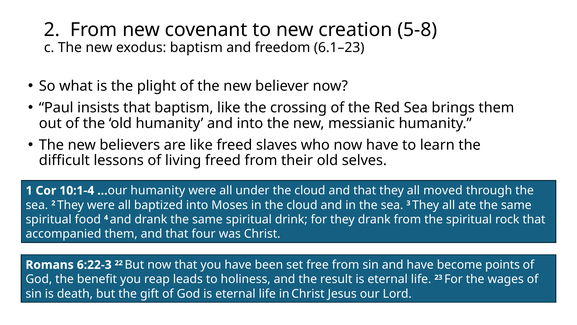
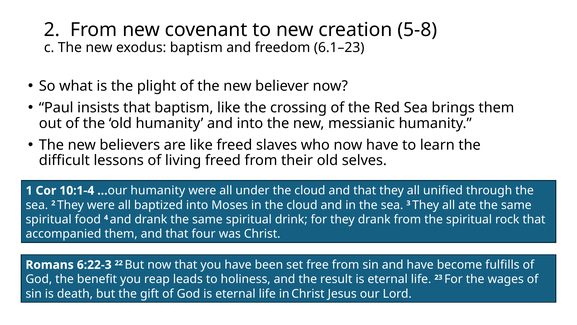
moved: moved -> unified
points: points -> fulfills
